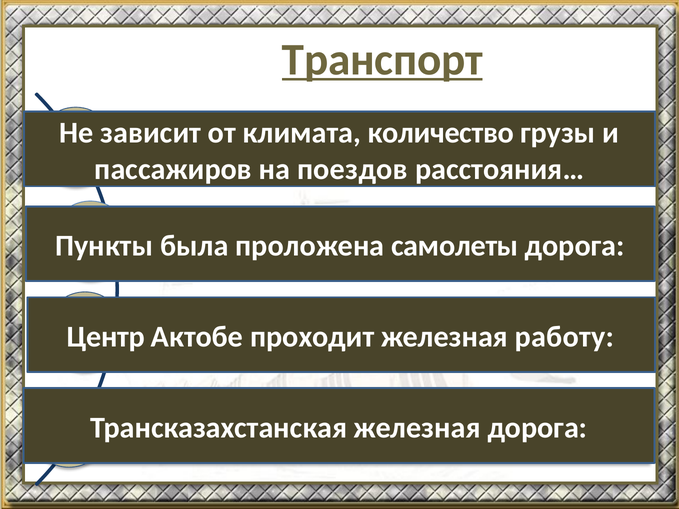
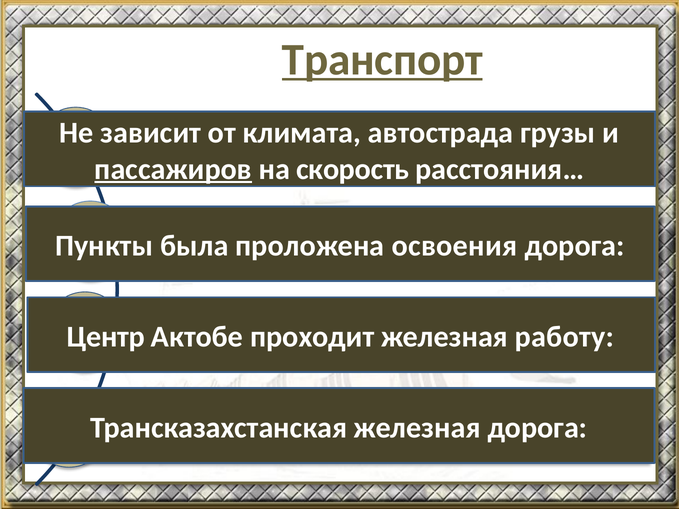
количество: количество -> автострада
пассажиров underline: none -> present
поездов: поездов -> скорость
самолеты: самолеты -> освоения
